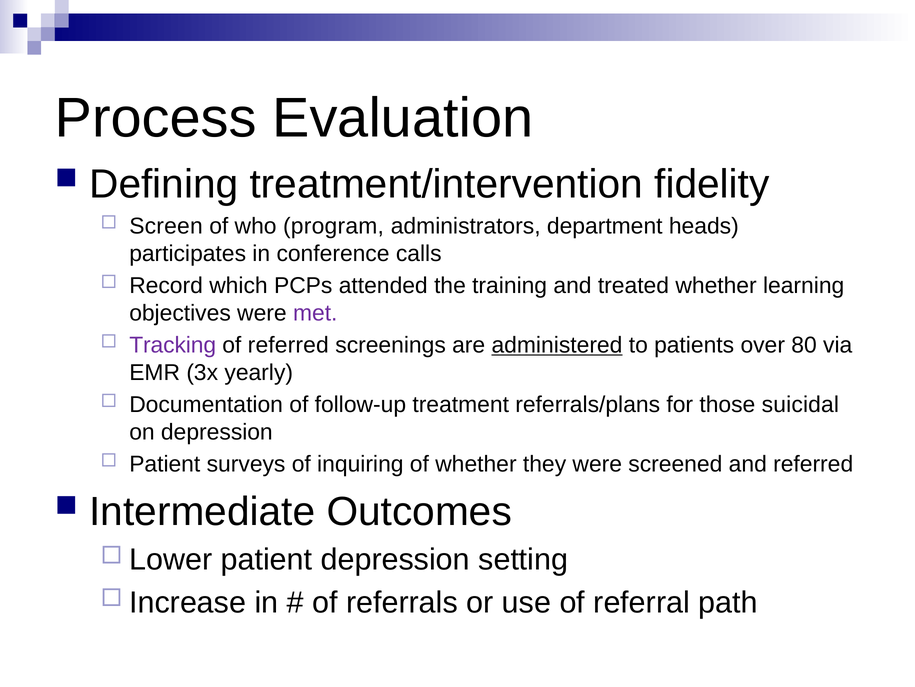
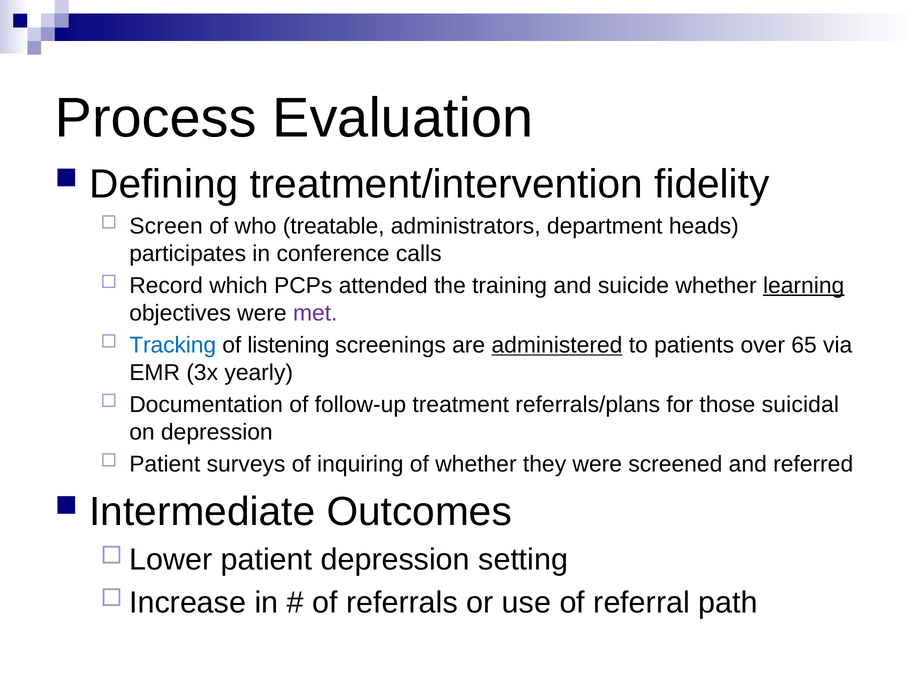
program: program -> treatable
treated: treated -> suicide
learning underline: none -> present
Tracking colour: purple -> blue
of referred: referred -> listening
80: 80 -> 65
